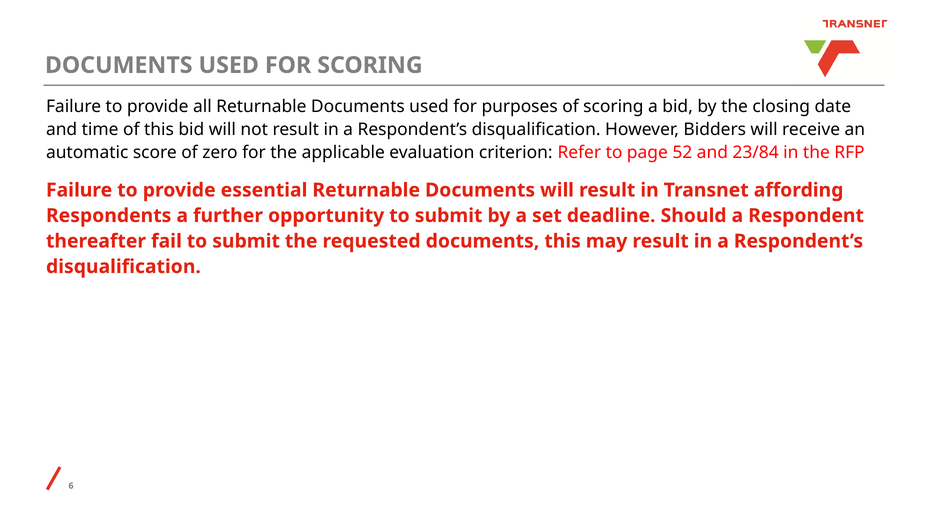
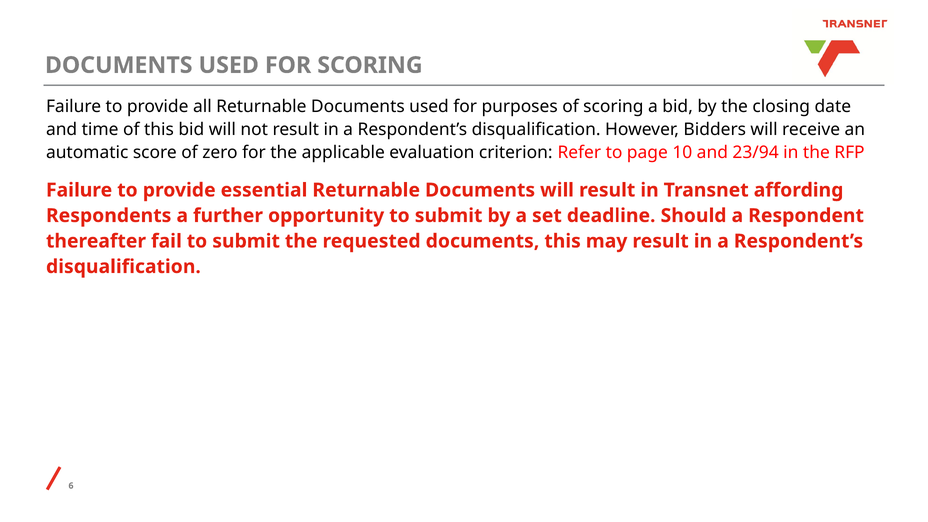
52: 52 -> 10
23/84: 23/84 -> 23/94
